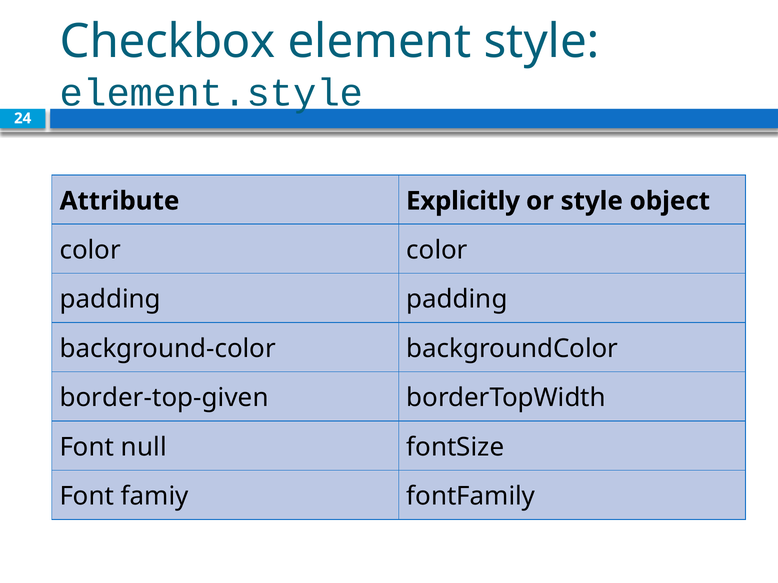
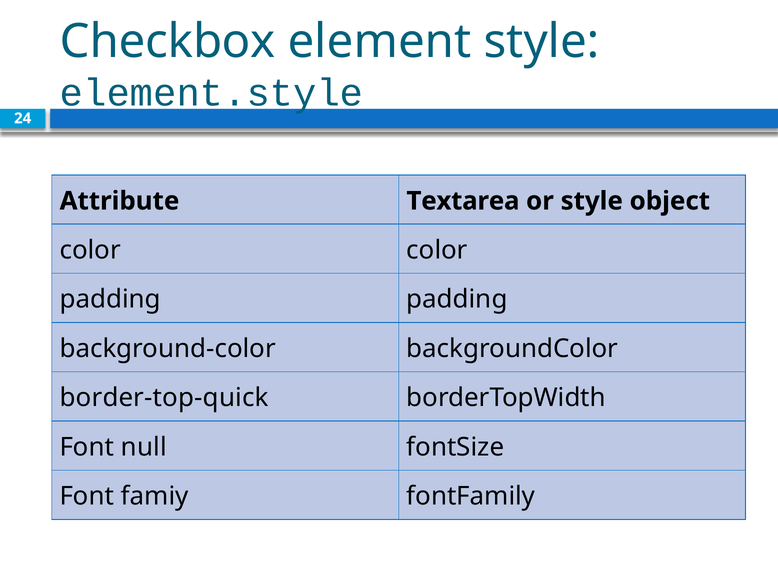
Explicitly: Explicitly -> Textarea
border-top-given: border-top-given -> border-top-quick
